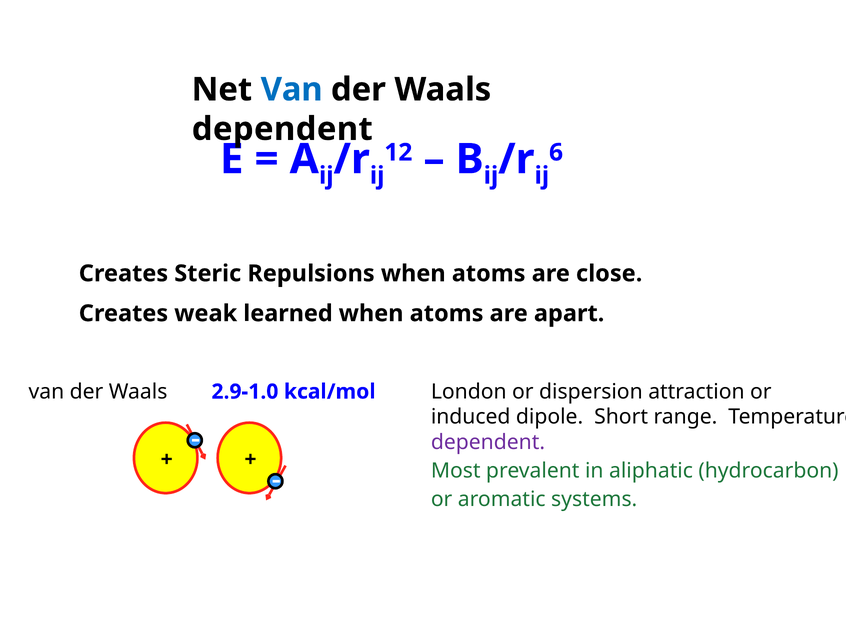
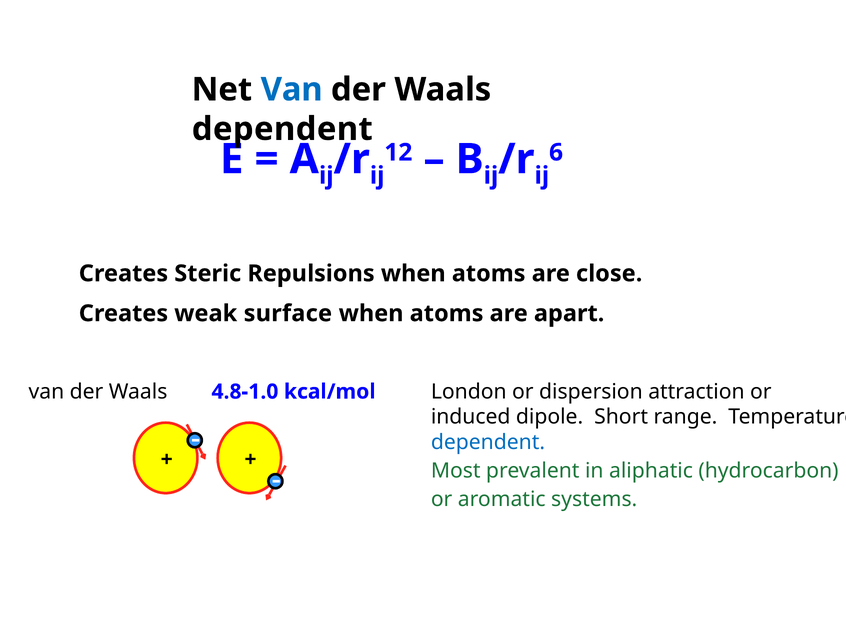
learned: learned -> surface
2.9-1.0: 2.9-1.0 -> 4.8-1.0
dependent at (488, 443) colour: purple -> blue
